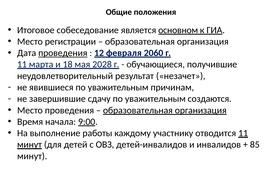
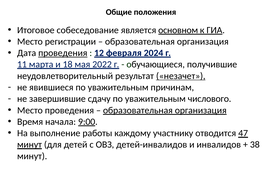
2060: 2060 -> 2024
2028: 2028 -> 2022
незачет underline: none -> present
создаются: создаются -> числового
отводится 11: 11 -> 47
85: 85 -> 38
